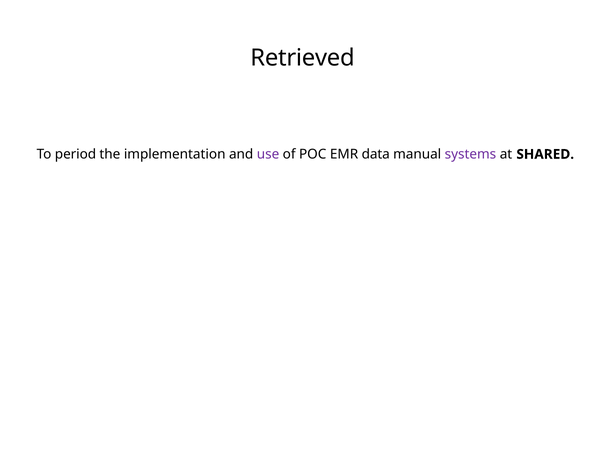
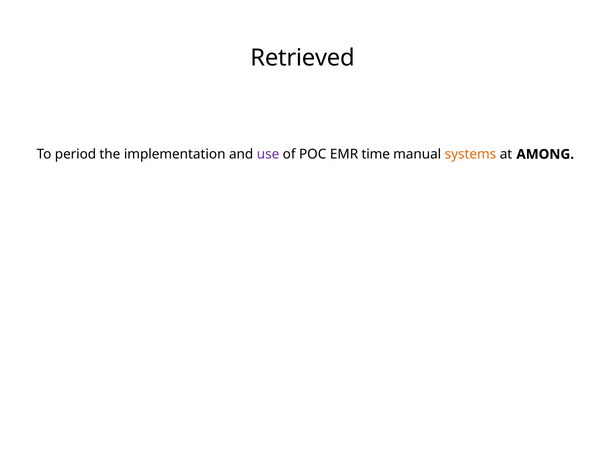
data: data -> time
systems colour: purple -> orange
SHARED: SHARED -> AMONG
